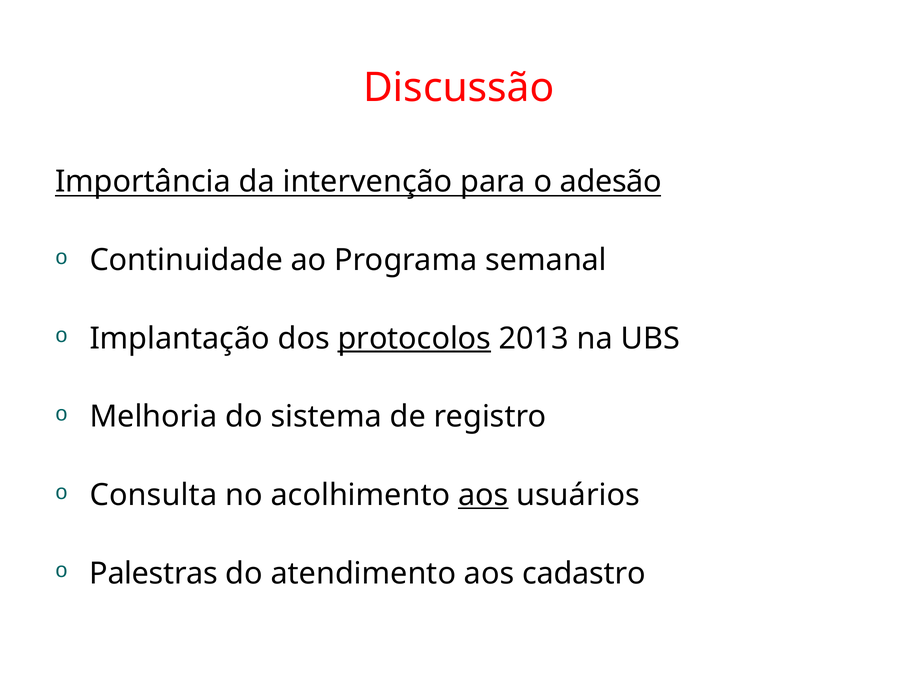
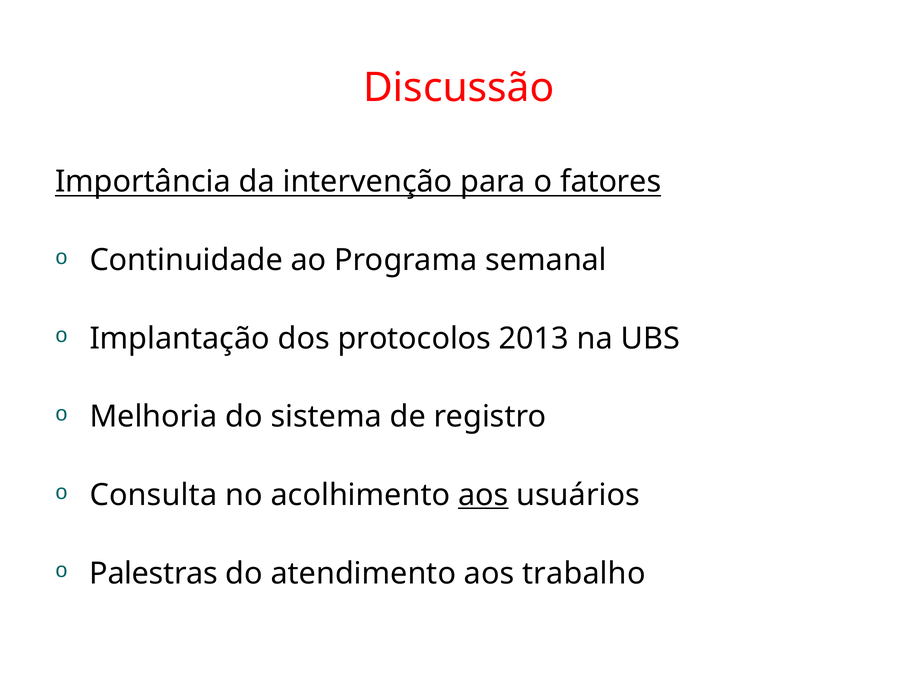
adesão: adesão -> fatores
protocolos underline: present -> none
cadastro: cadastro -> trabalho
